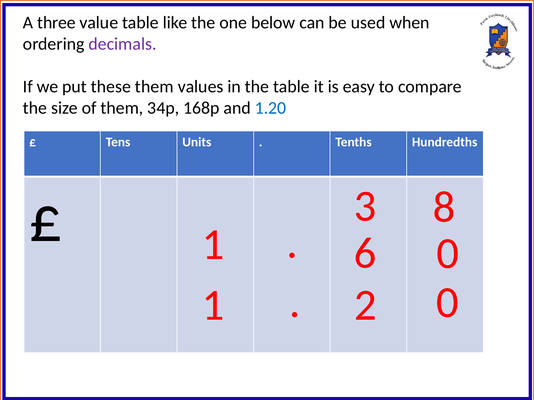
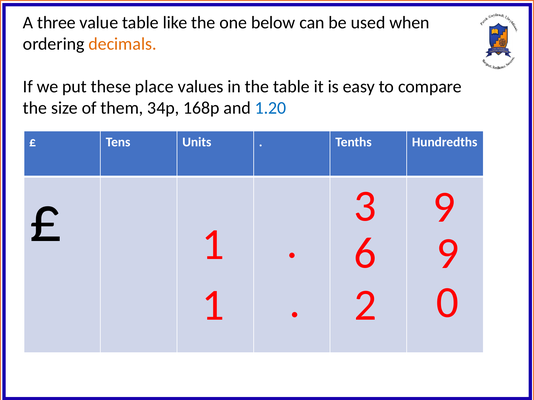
decimals colour: purple -> orange
these them: them -> place
3 8: 8 -> 9
6 0: 0 -> 9
